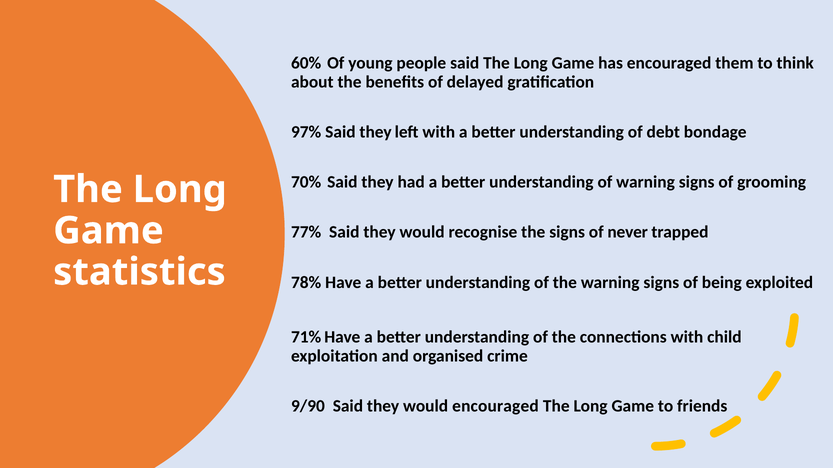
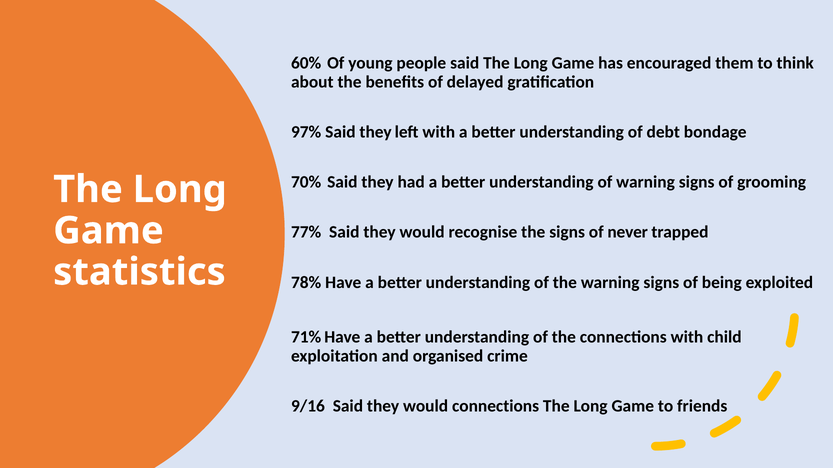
9/90: 9/90 -> 9/16
would encouraged: encouraged -> connections
